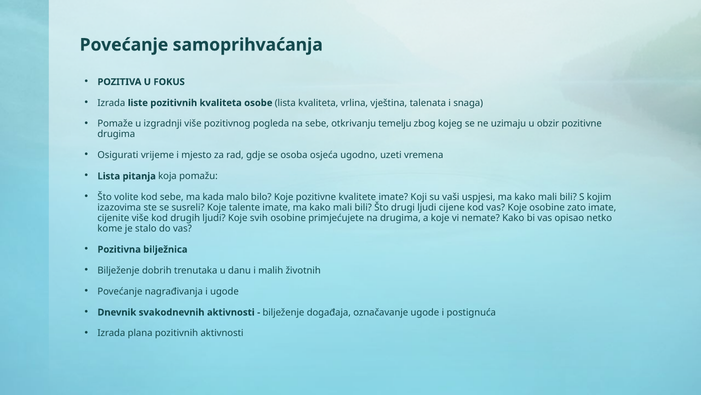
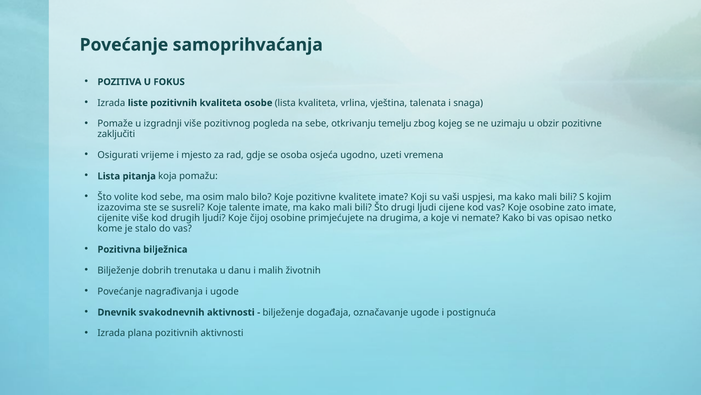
drugima at (116, 134): drugima -> zaključiti
kada: kada -> osim
svih: svih -> čijoj
